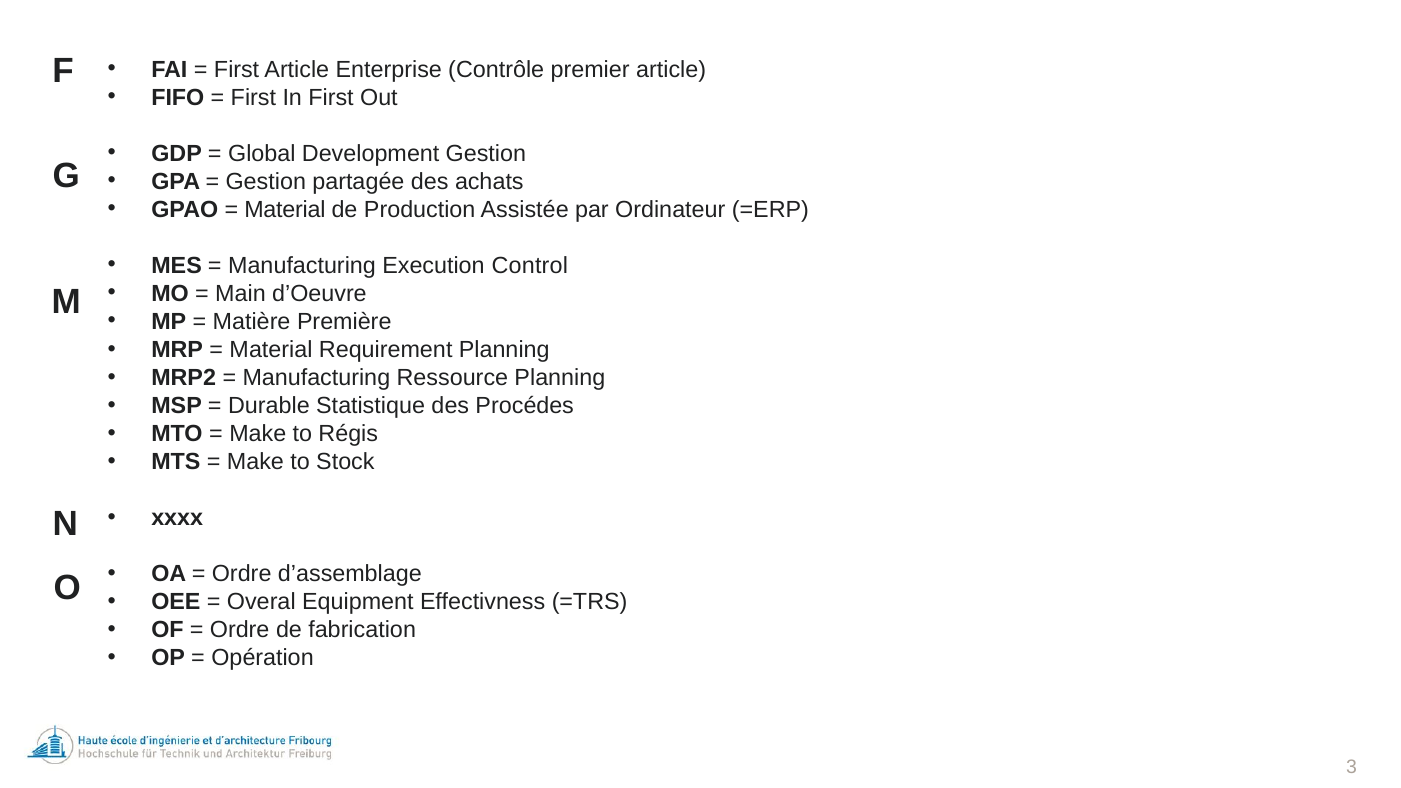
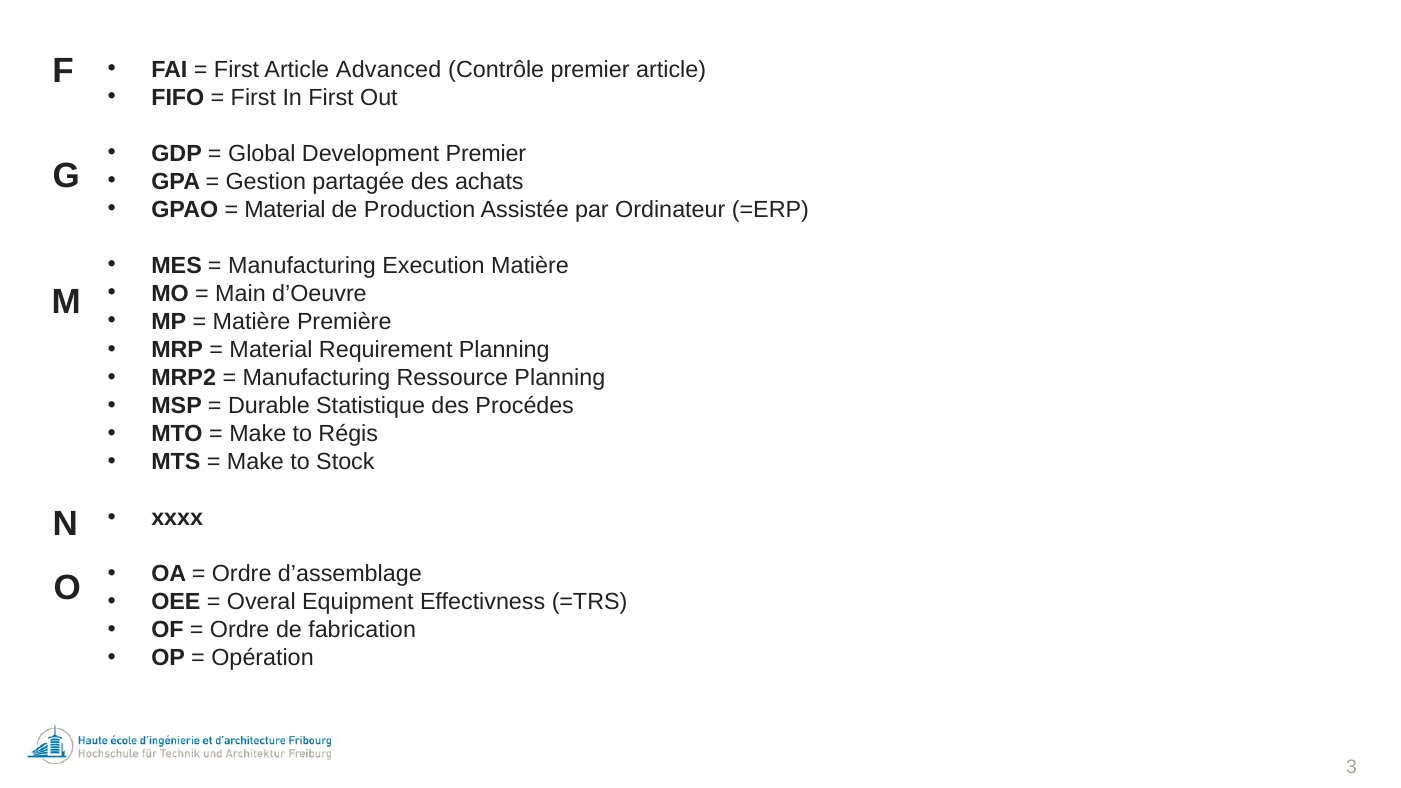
Enterprise: Enterprise -> Advanced
Development Gestion: Gestion -> Premier
Execution Control: Control -> Matière
